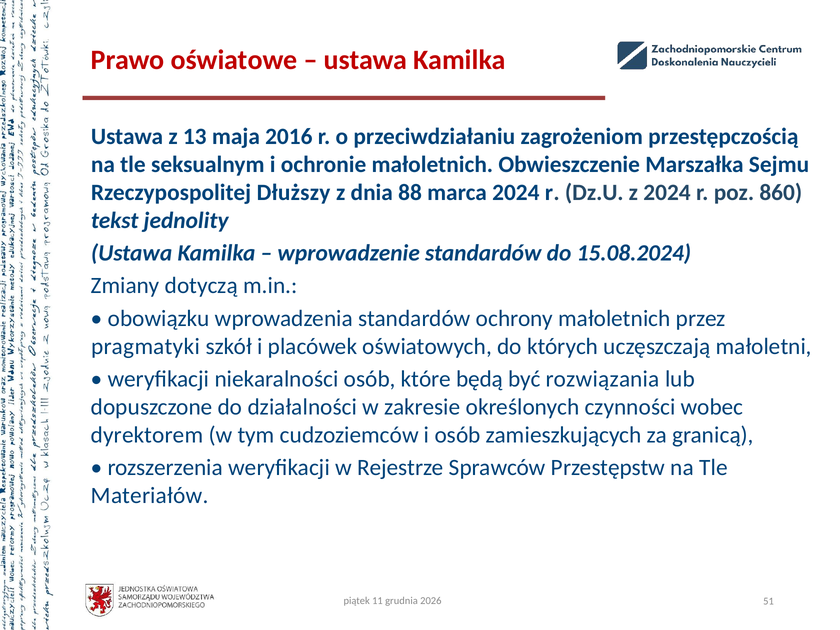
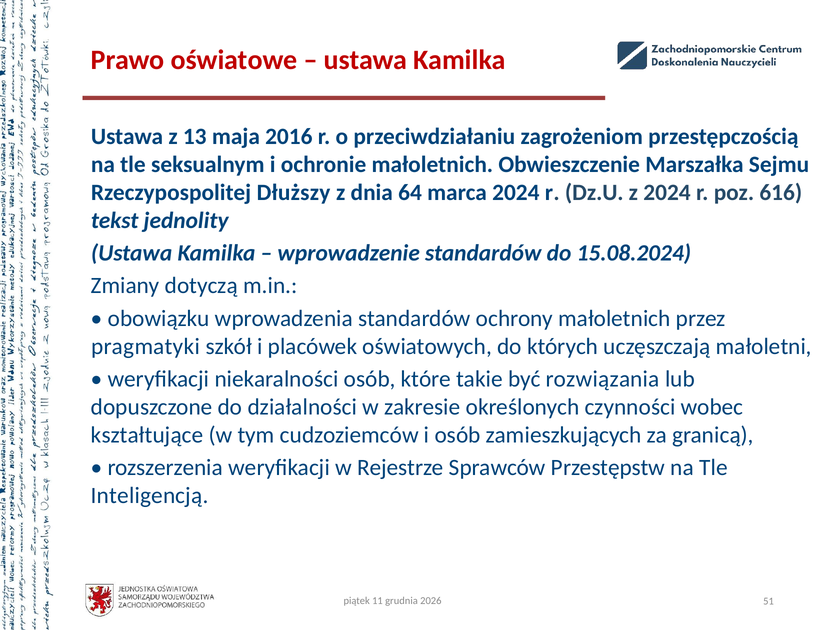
88: 88 -> 64
860: 860 -> 616
będą: będą -> takie
dyrektorem: dyrektorem -> kształtujące
Materiałów: Materiałów -> Inteligencją
